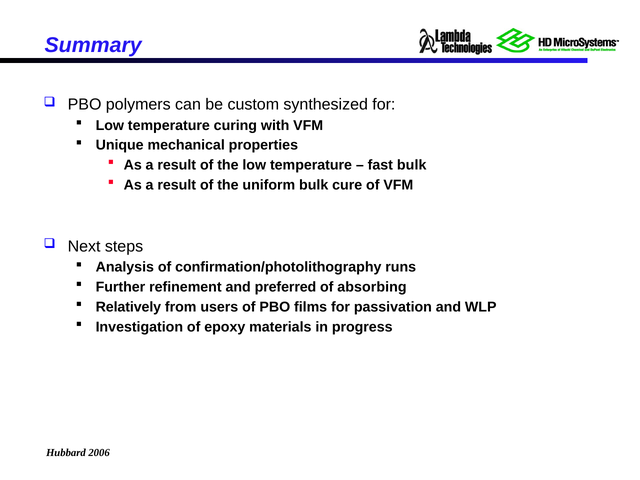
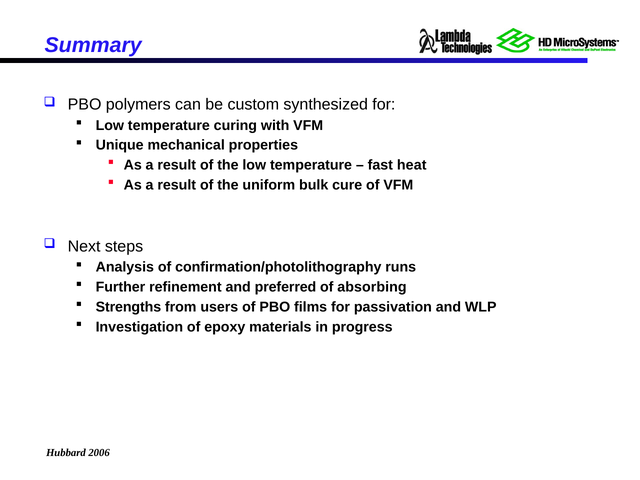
fast bulk: bulk -> heat
Relatively: Relatively -> Strengths
